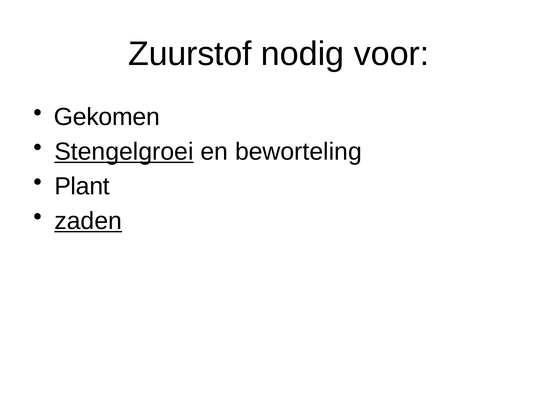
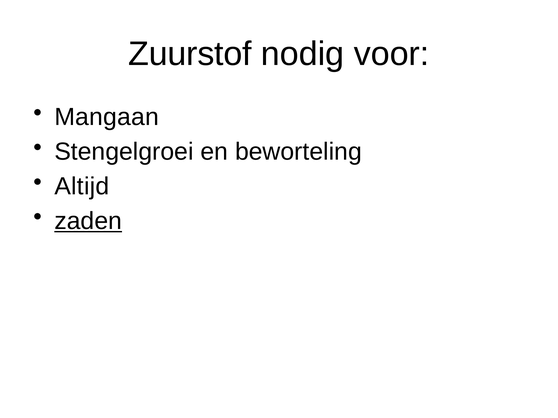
Gekomen: Gekomen -> Mangaan
Stengelgroei underline: present -> none
Plant: Plant -> Altijd
